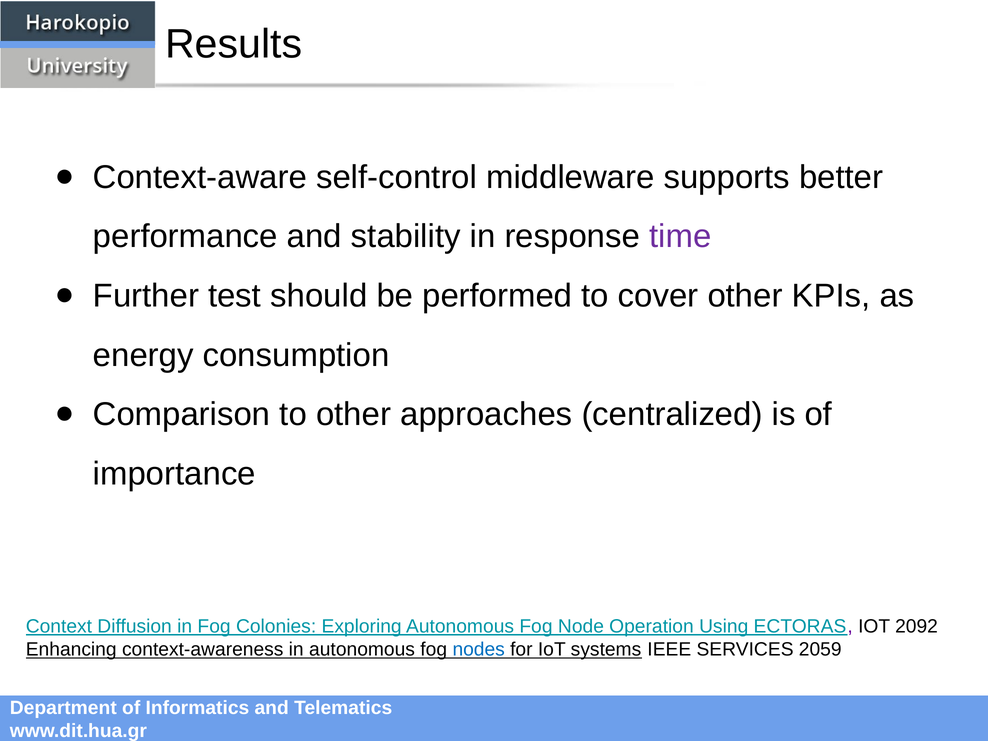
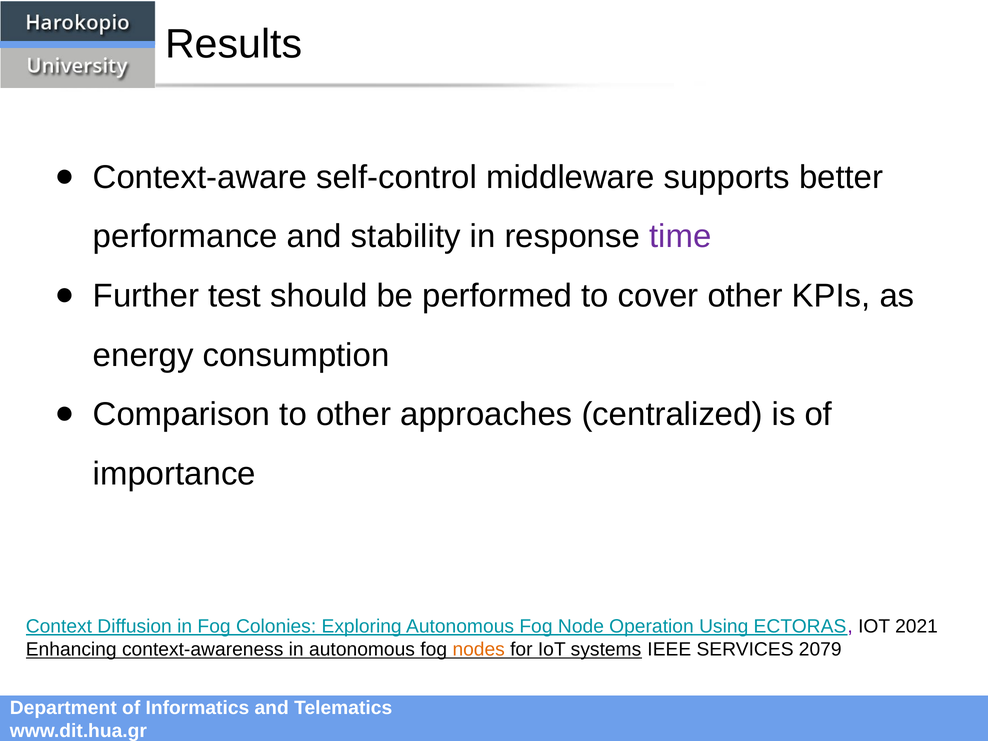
2092: 2092 -> 2021
nodes colour: blue -> orange
2059: 2059 -> 2079
